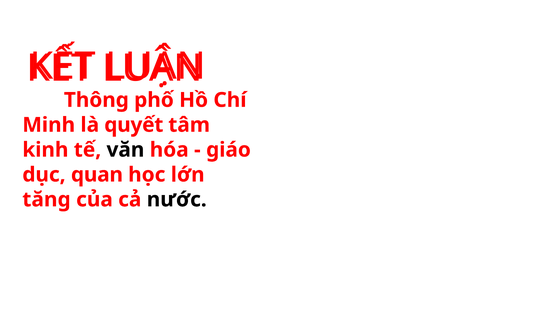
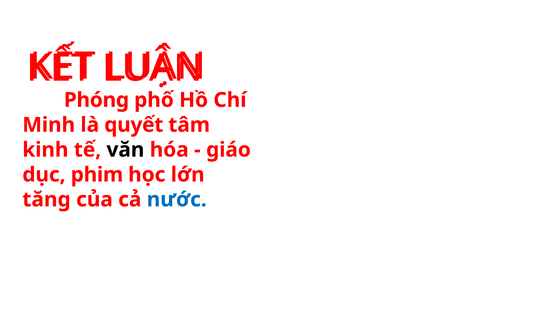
Thông: Thông -> Phóng
quan: quan -> phim
nước colour: black -> blue
